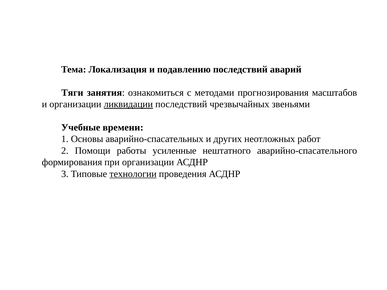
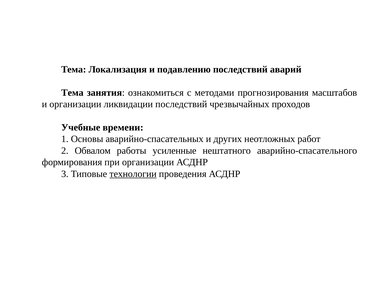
Тяги at (72, 93): Тяги -> Тема
ликвидации underline: present -> none
звеньями: звеньями -> проходов
Помощи: Помощи -> Обвалом
